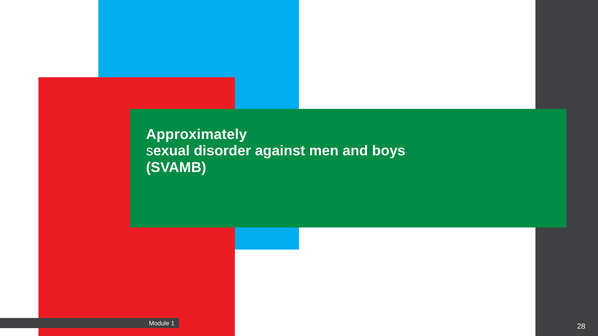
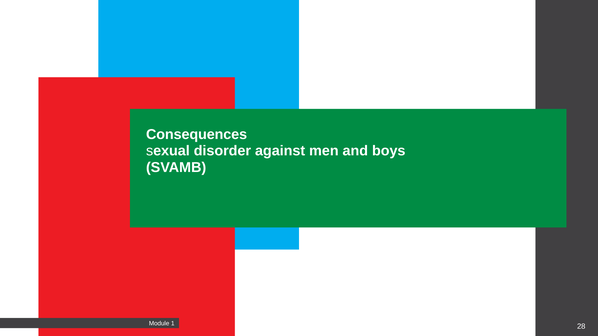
Approximately: Approximately -> Consequences
